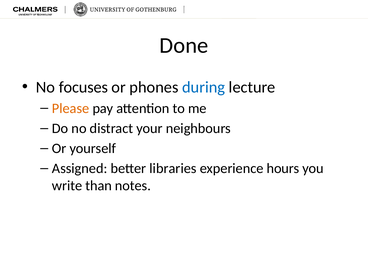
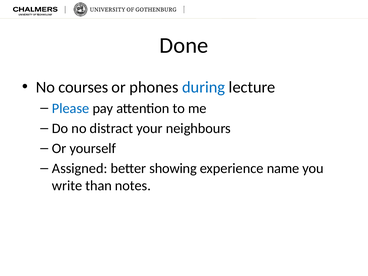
focuses: focuses -> courses
Please colour: orange -> blue
libraries: libraries -> showing
hours: hours -> name
